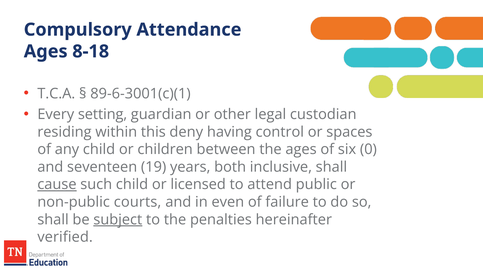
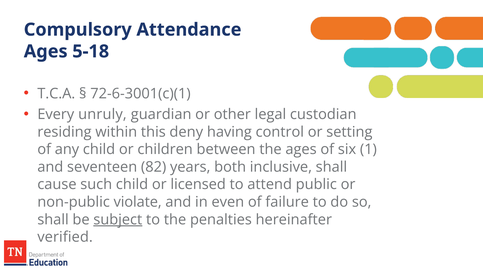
8-18: 8-18 -> 5-18
89-6-3001(c)(1: 89-6-3001(c)(1 -> 72-6-3001(c)(1
setting: setting -> unruly
spaces: spaces -> setting
0: 0 -> 1
19: 19 -> 82
cause underline: present -> none
courts: courts -> violate
